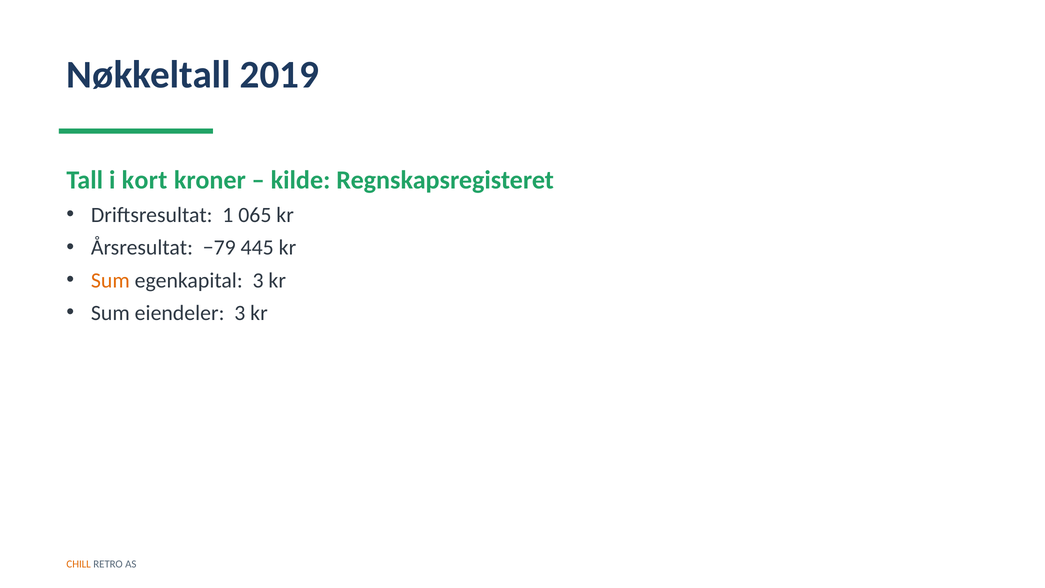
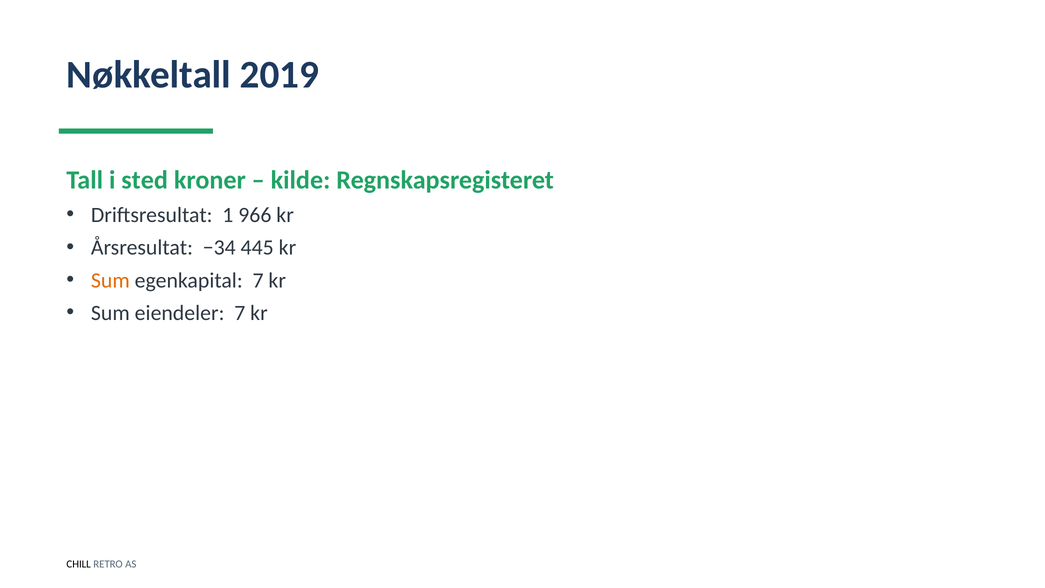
kort: kort -> sted
065: 065 -> 966
−79: −79 -> −34
egenkapital 3: 3 -> 7
eiendeler 3: 3 -> 7
CHILL colour: orange -> black
